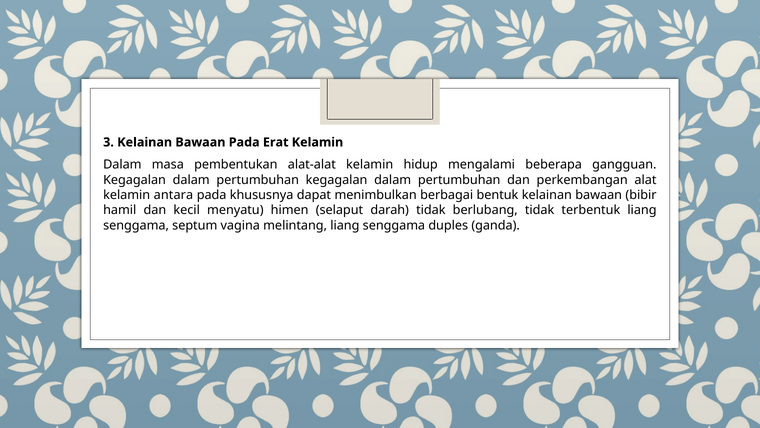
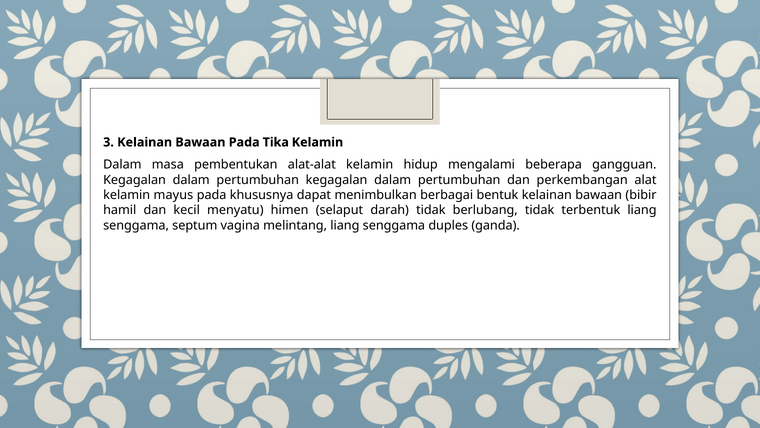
Erat: Erat -> Tika
antara: antara -> mayus
